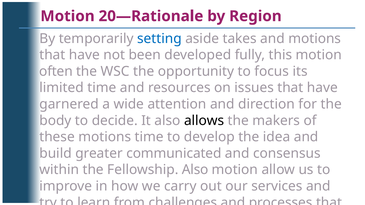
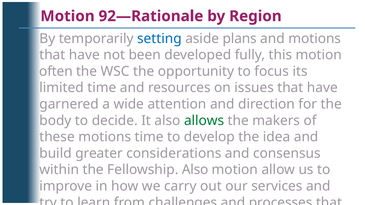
20—Rationale: 20—Rationale -> 92—Rationale
takes: takes -> plans
allows colour: black -> green
communicated: communicated -> considerations
